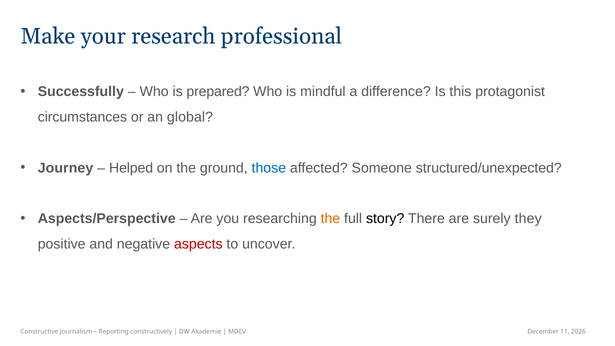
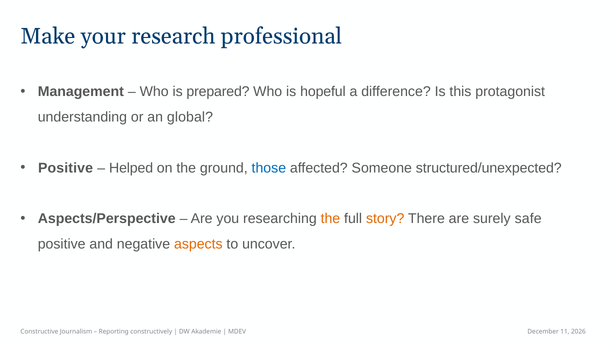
Successfully: Successfully -> Management
mindful: mindful -> hopeful
circumstances: circumstances -> understanding
Journey at (66, 168): Journey -> Positive
story colour: black -> orange
they: they -> safe
aspects colour: red -> orange
